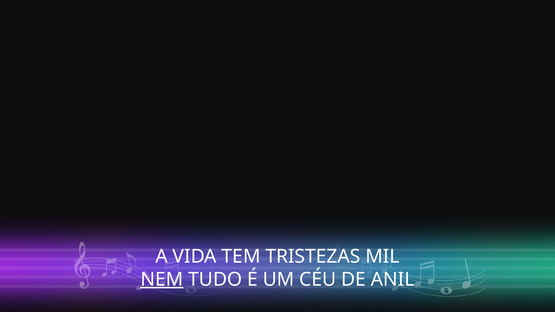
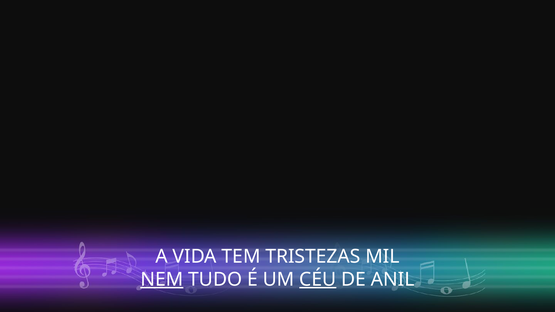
CÉU underline: none -> present
